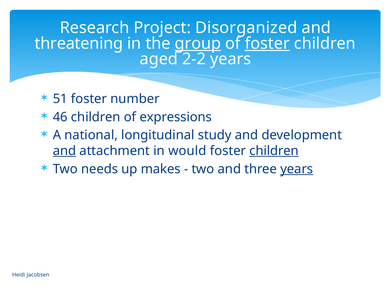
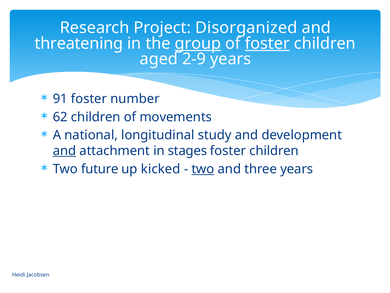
2-2: 2-2 -> 2-9
51: 51 -> 91
46: 46 -> 62
expressions: expressions -> movements
would: would -> stages
children at (274, 151) underline: present -> none
needs: needs -> future
makes: makes -> kicked
two at (203, 169) underline: none -> present
years at (297, 169) underline: present -> none
